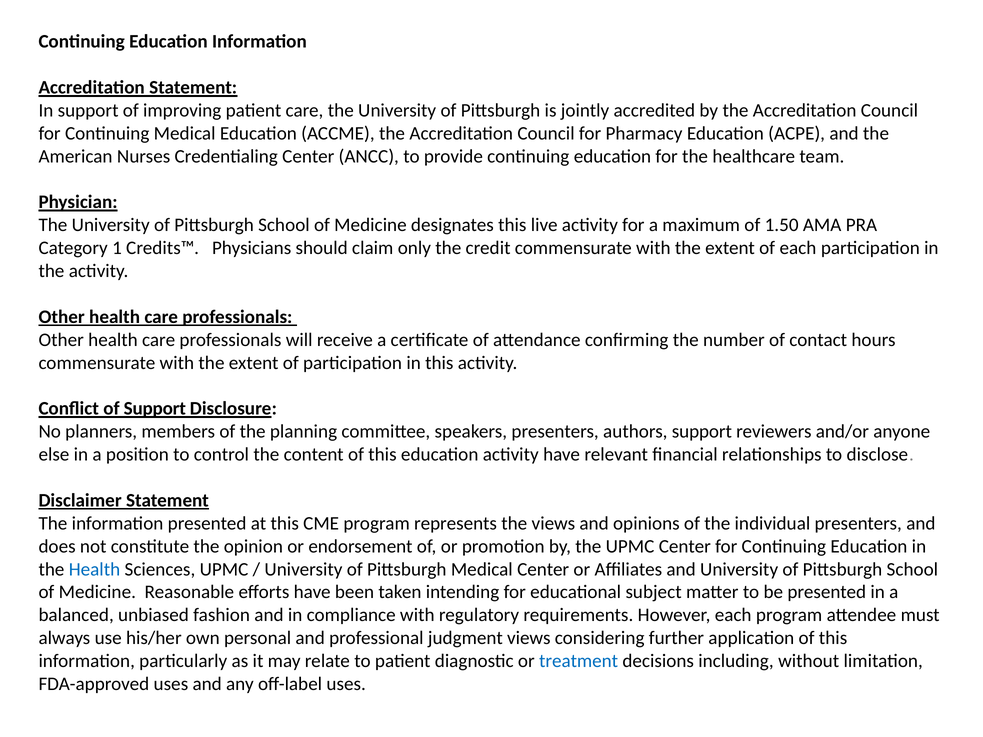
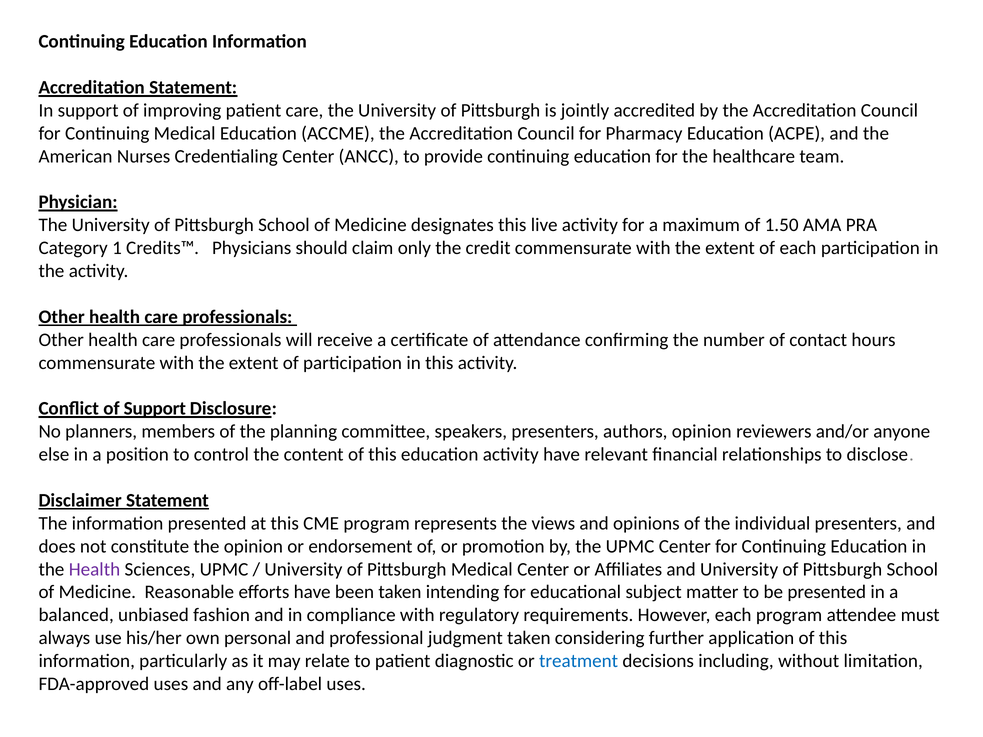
authors support: support -> opinion
Health at (94, 569) colour: blue -> purple
judgment views: views -> taken
